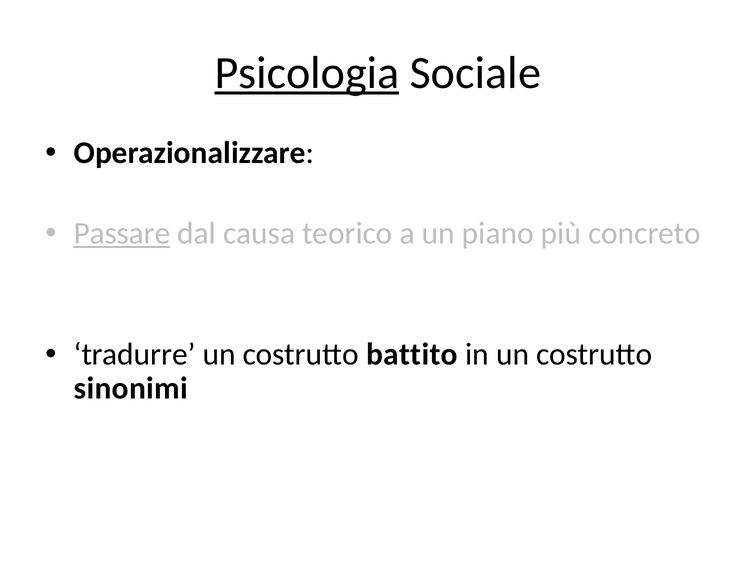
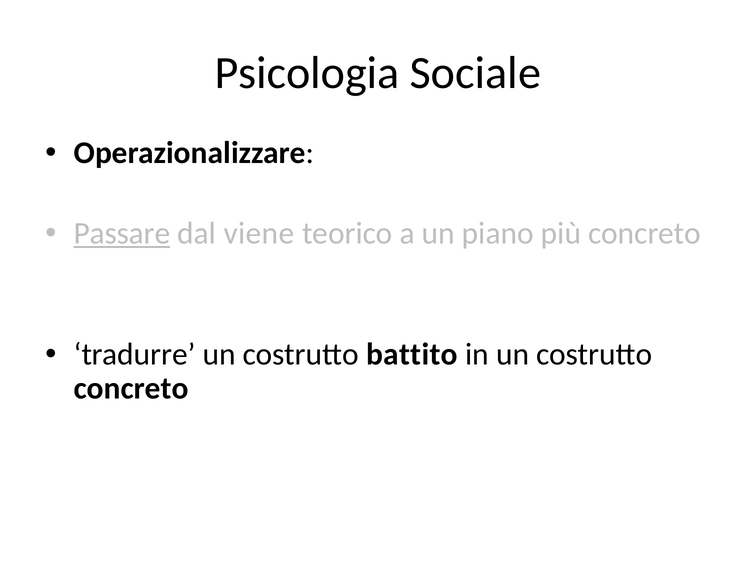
Psicologia underline: present -> none
causa: causa -> viene
sinonimi at (131, 389): sinonimi -> concreto
